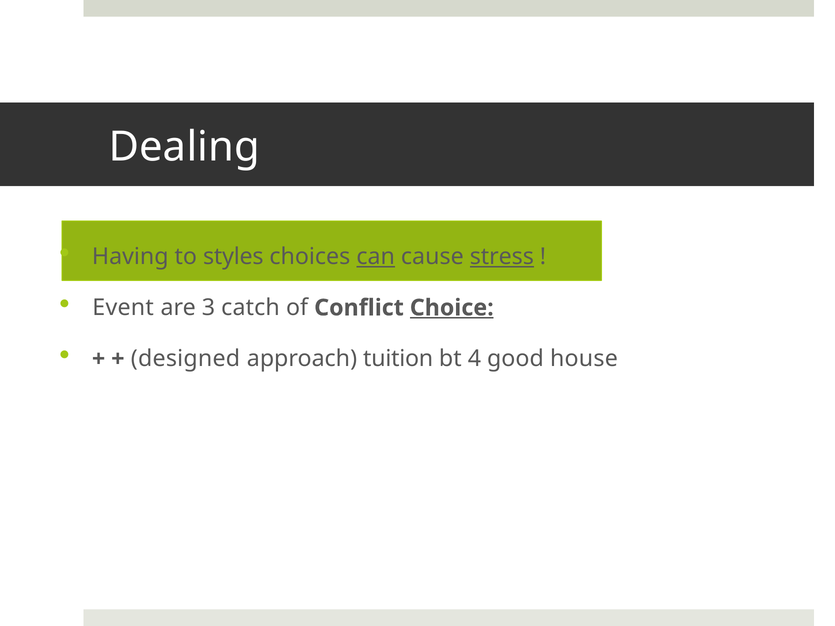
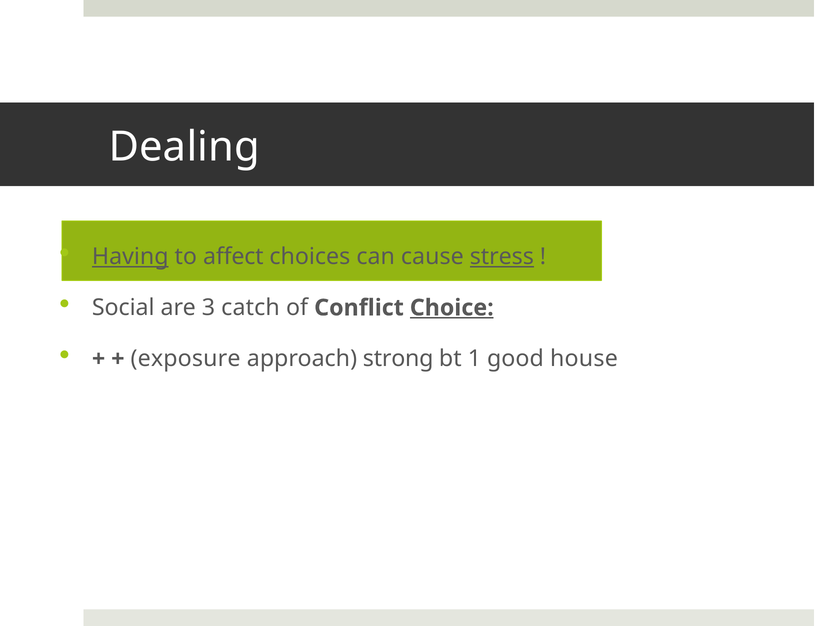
Having underline: none -> present
styles: styles -> affect
can underline: present -> none
Event: Event -> Social
designed: designed -> exposure
tuition: tuition -> strong
4: 4 -> 1
